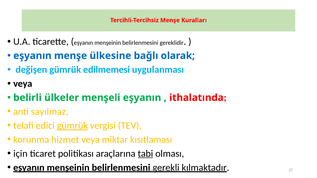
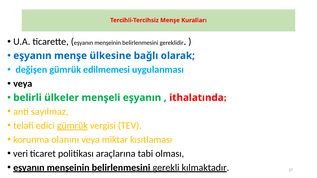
hizmet: hizmet -> olanını
için: için -> veri
tabi underline: present -> none
